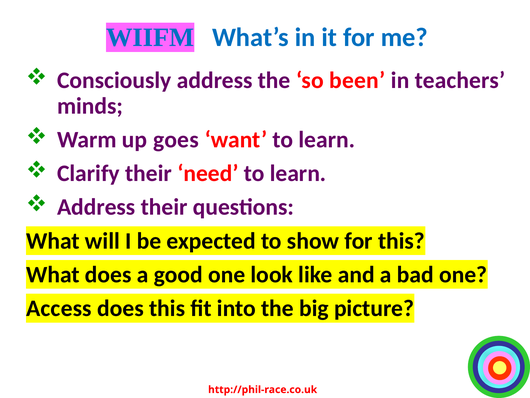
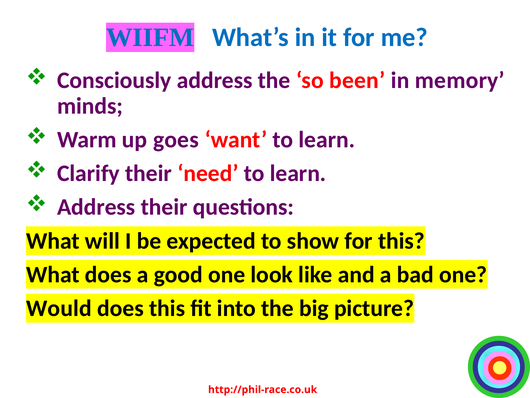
teachers: teachers -> memory
Access: Access -> Would
